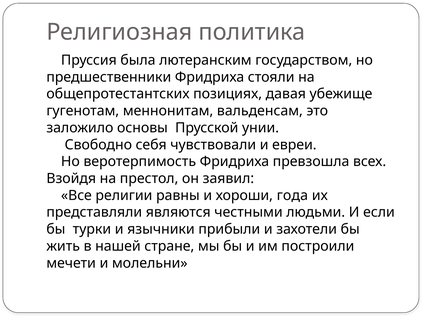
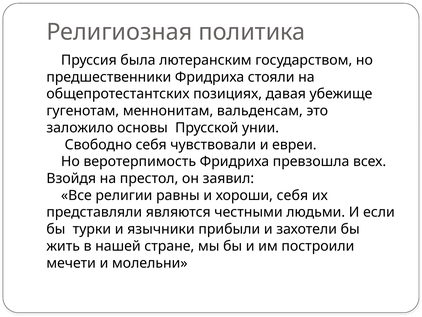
хороши года: года -> себя
